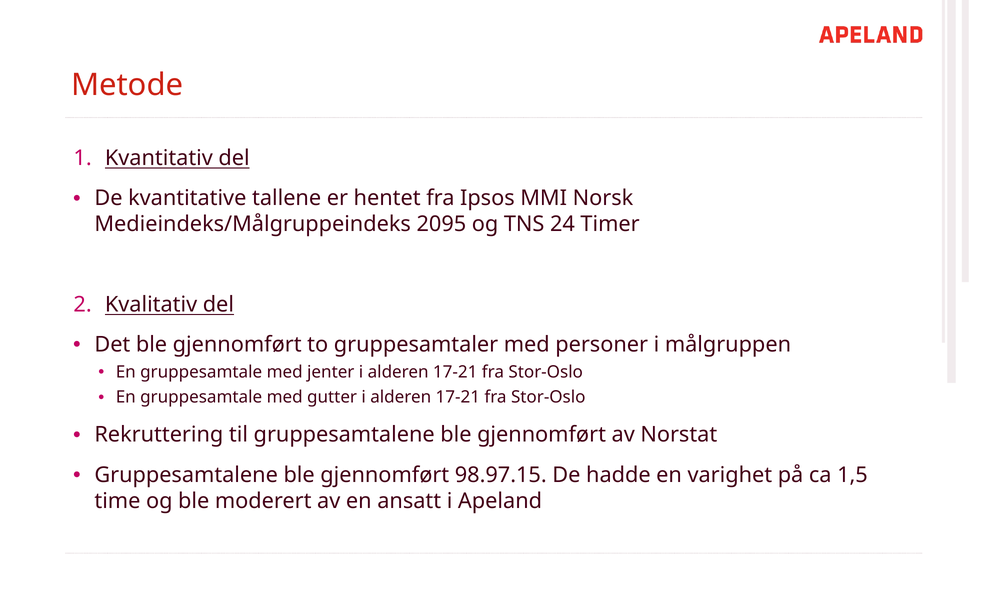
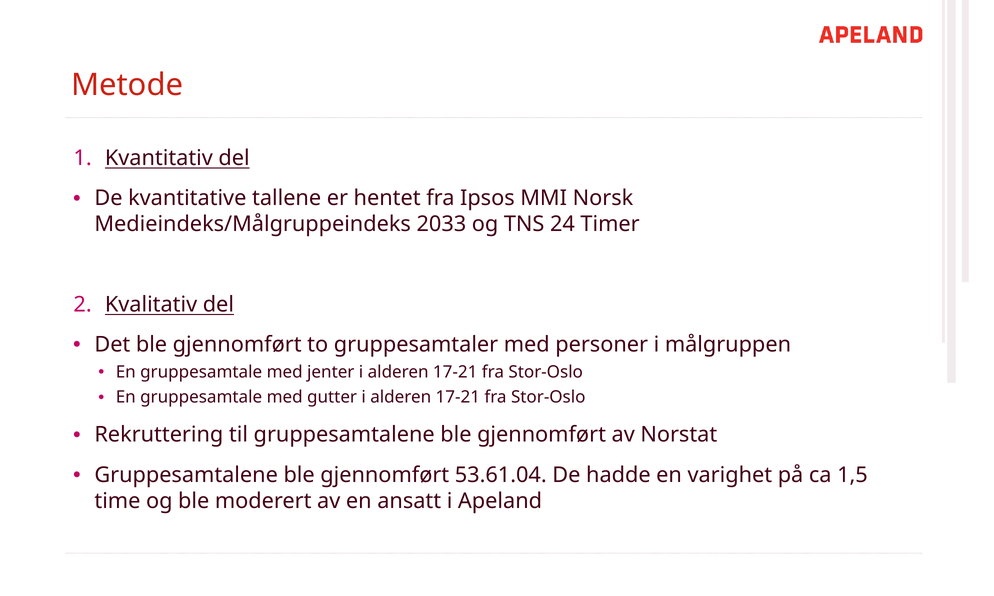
2095: 2095 -> 2033
98.97.15: 98.97.15 -> 53.61.04
